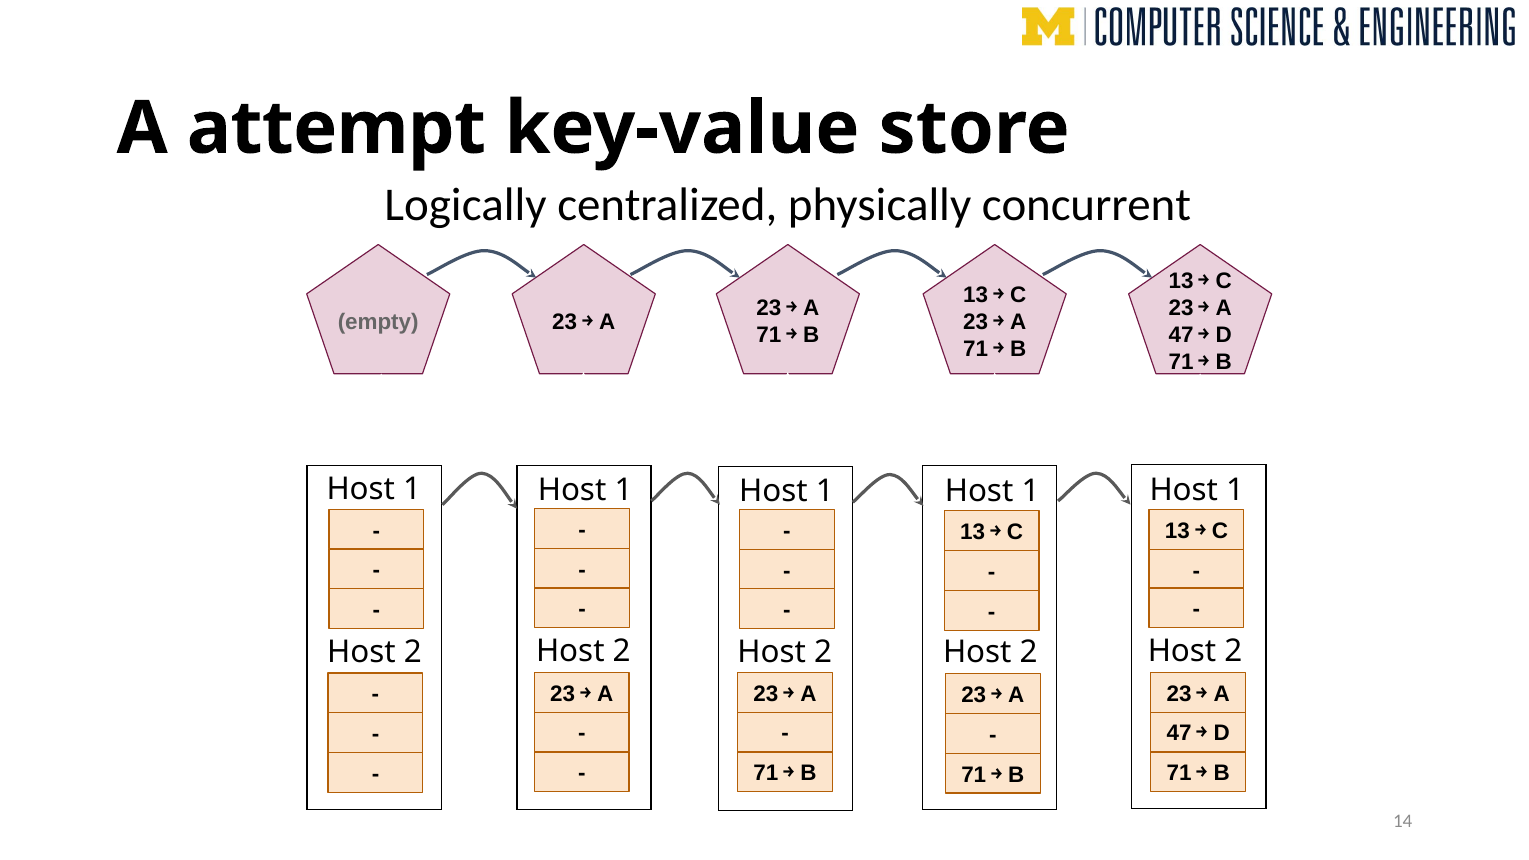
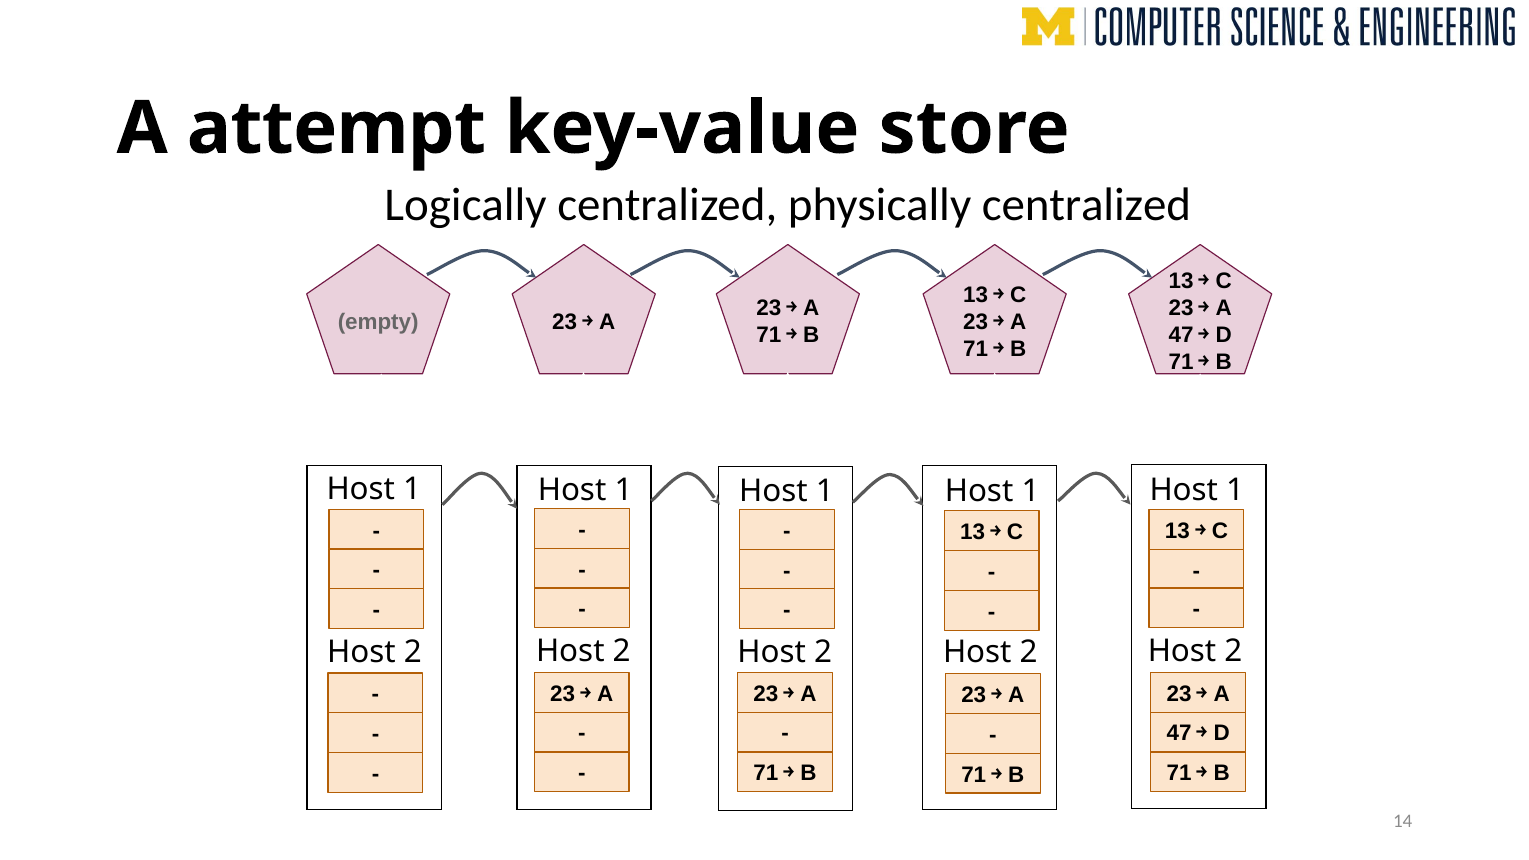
physically concurrent: concurrent -> centralized
